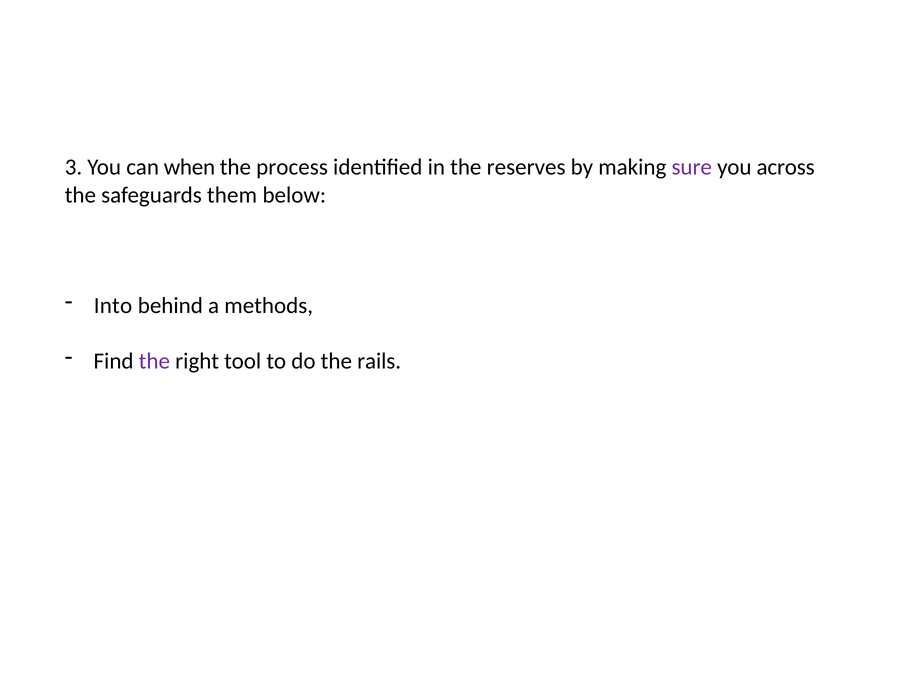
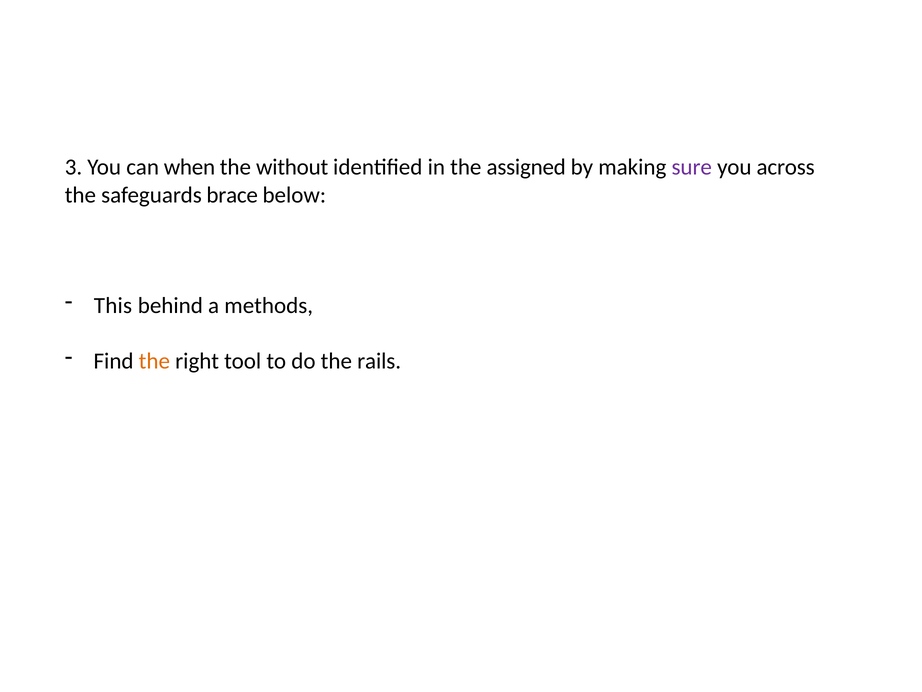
process: process -> without
reserves: reserves -> assigned
them: them -> brace
Into: Into -> This
the at (154, 361) colour: purple -> orange
